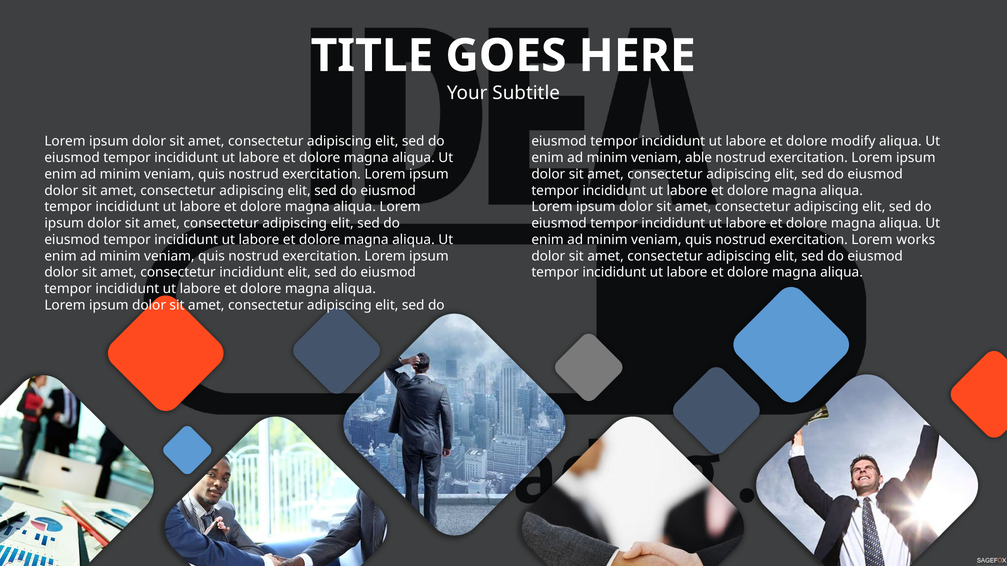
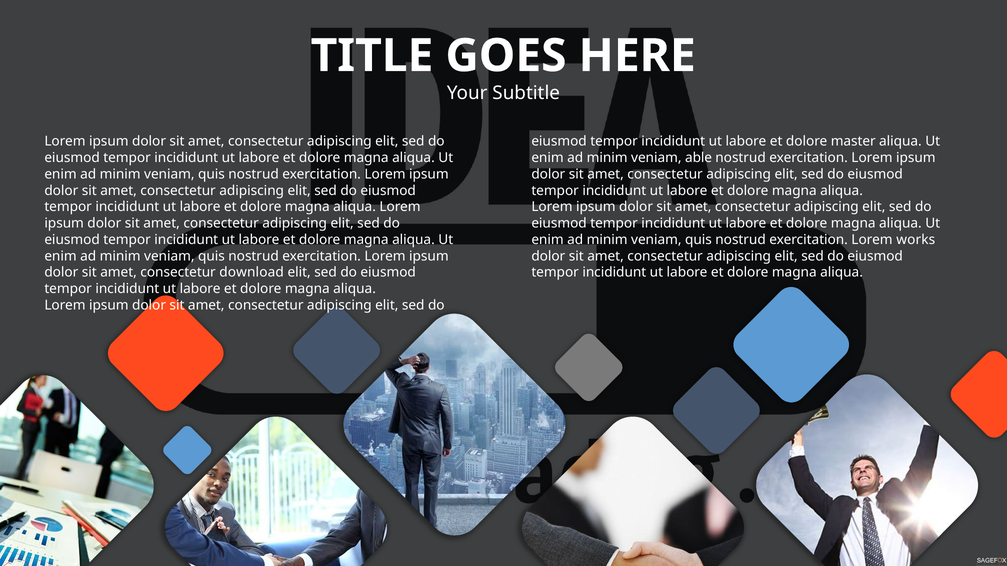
modify: modify -> master
consectetur incididunt: incididunt -> download
